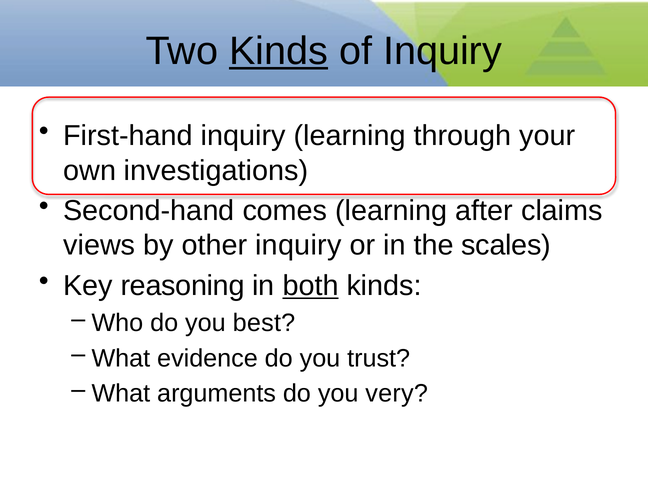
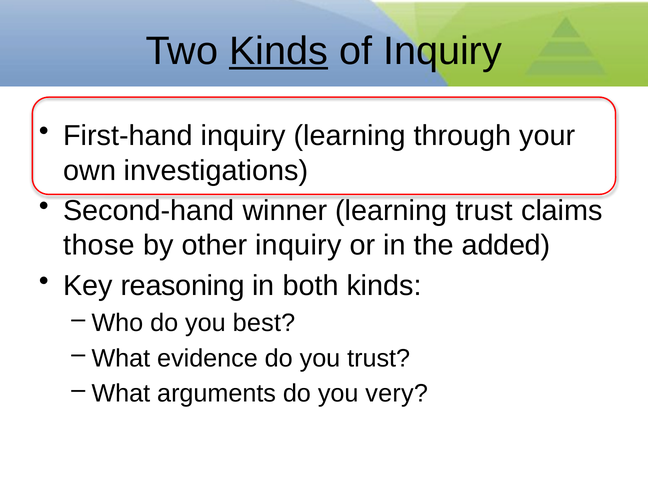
comes: comes -> winner
learning after: after -> trust
views: views -> those
scales: scales -> added
both underline: present -> none
